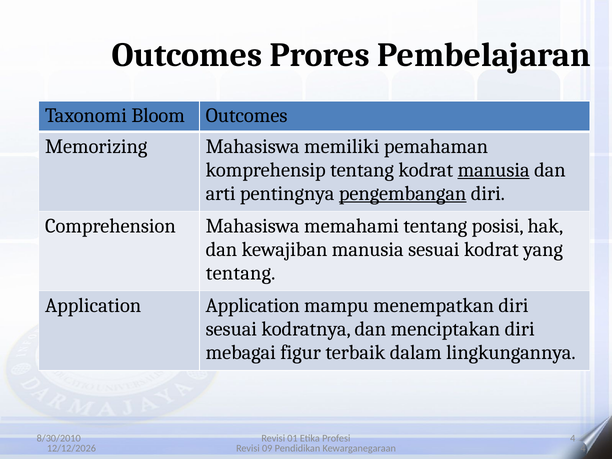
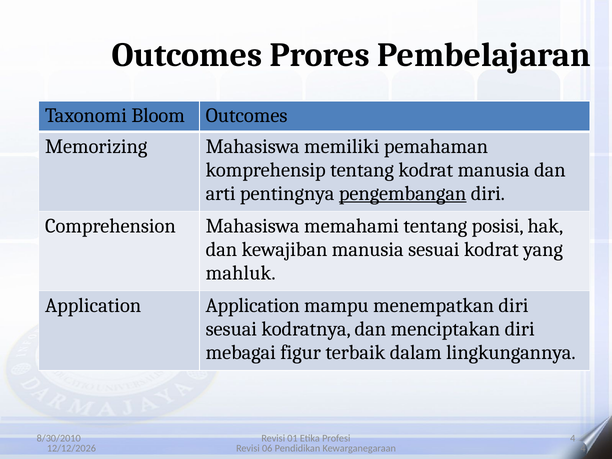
manusia at (494, 170) underline: present -> none
tentang at (241, 273): tentang -> mahluk
09: 09 -> 06
